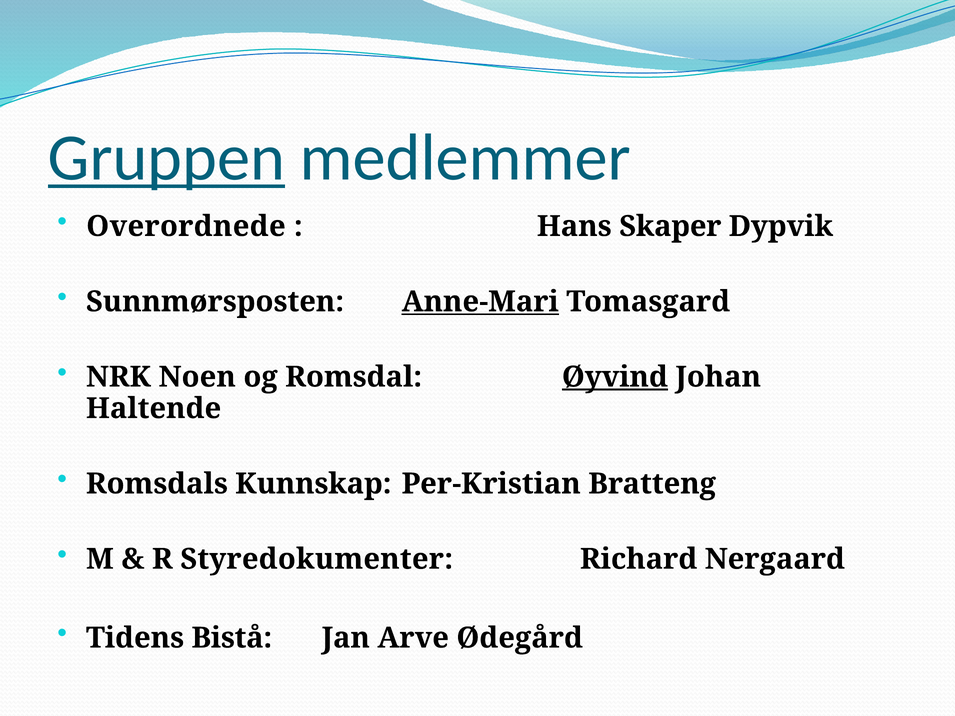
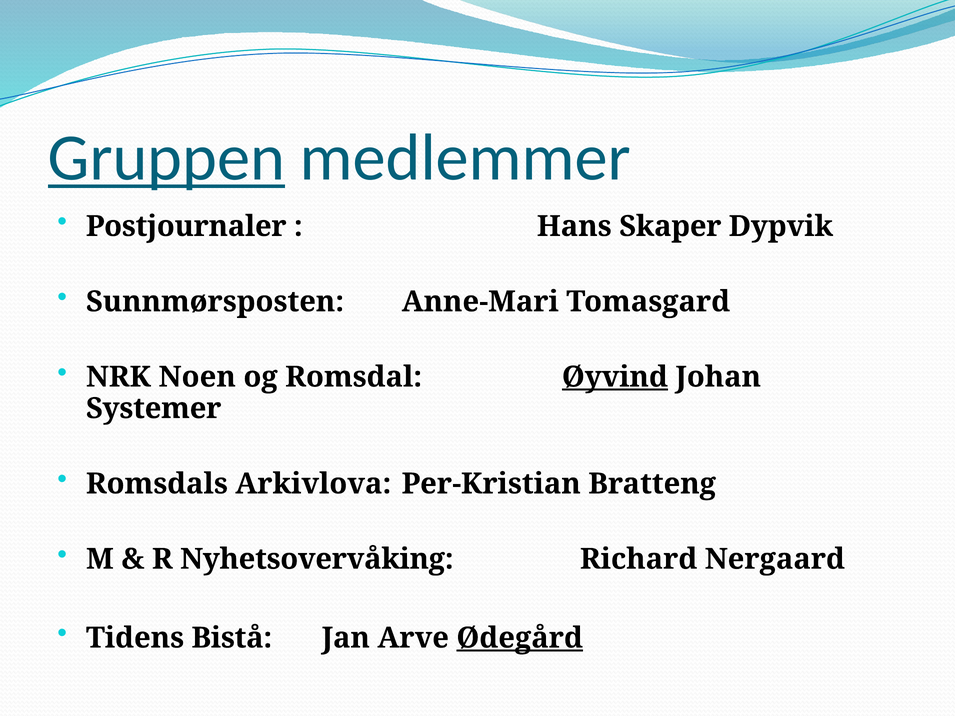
Overordnede: Overordnede -> Postjournaler
Anne-Mari underline: present -> none
Haltende: Haltende -> Systemer
Kunnskap: Kunnskap -> Arkivlova
Styredokumenter: Styredokumenter -> Nyhetsovervåking
Ødegård underline: none -> present
